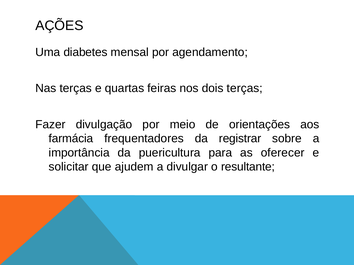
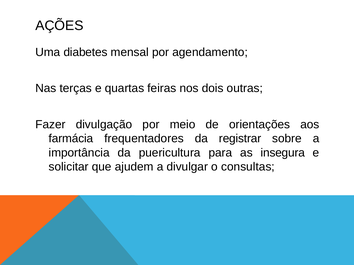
dois terças: terças -> outras
oferecer: oferecer -> insegura
resultante: resultante -> consultas
